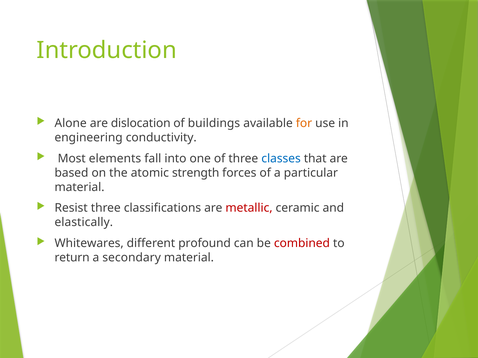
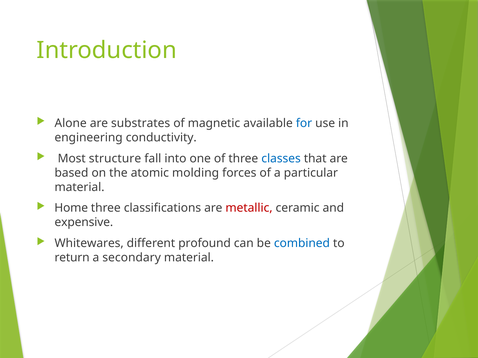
dislocation: dislocation -> substrates
buildings: buildings -> magnetic
for colour: orange -> blue
elements: elements -> structure
strength: strength -> molding
Resist: Resist -> Home
elastically: elastically -> expensive
combined colour: red -> blue
